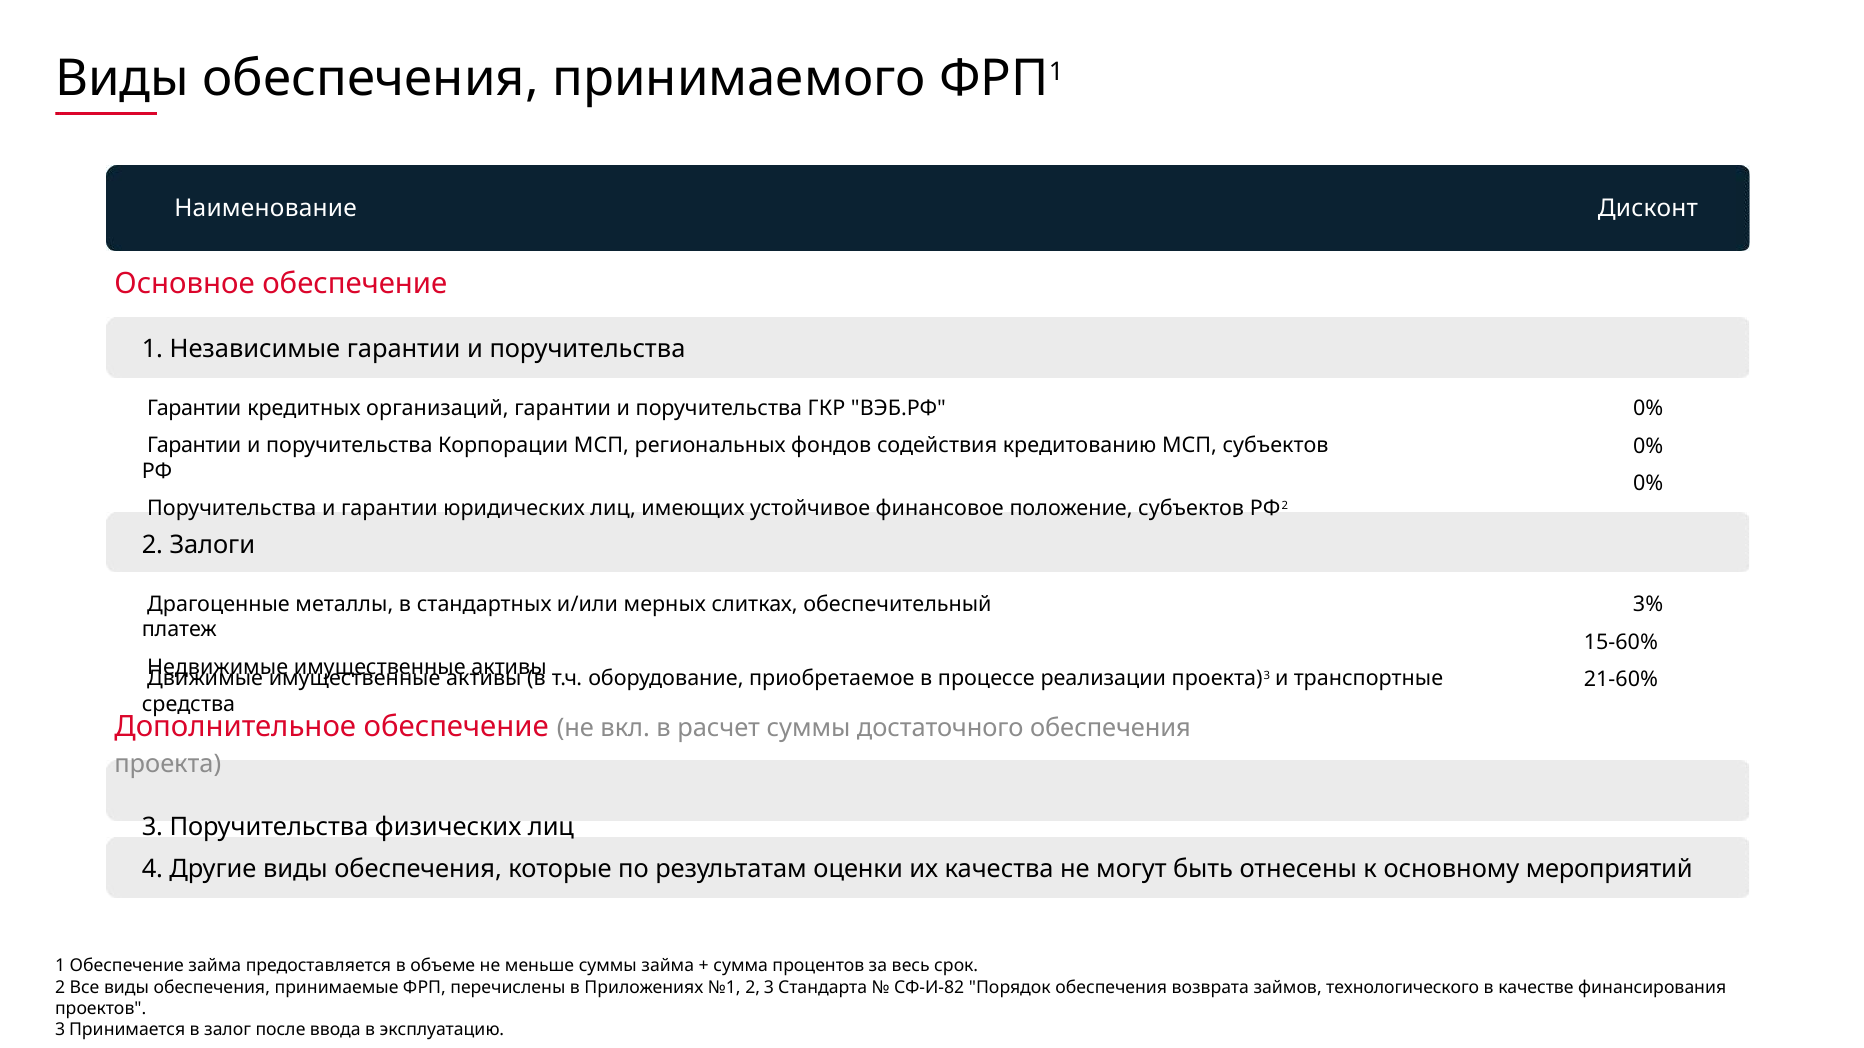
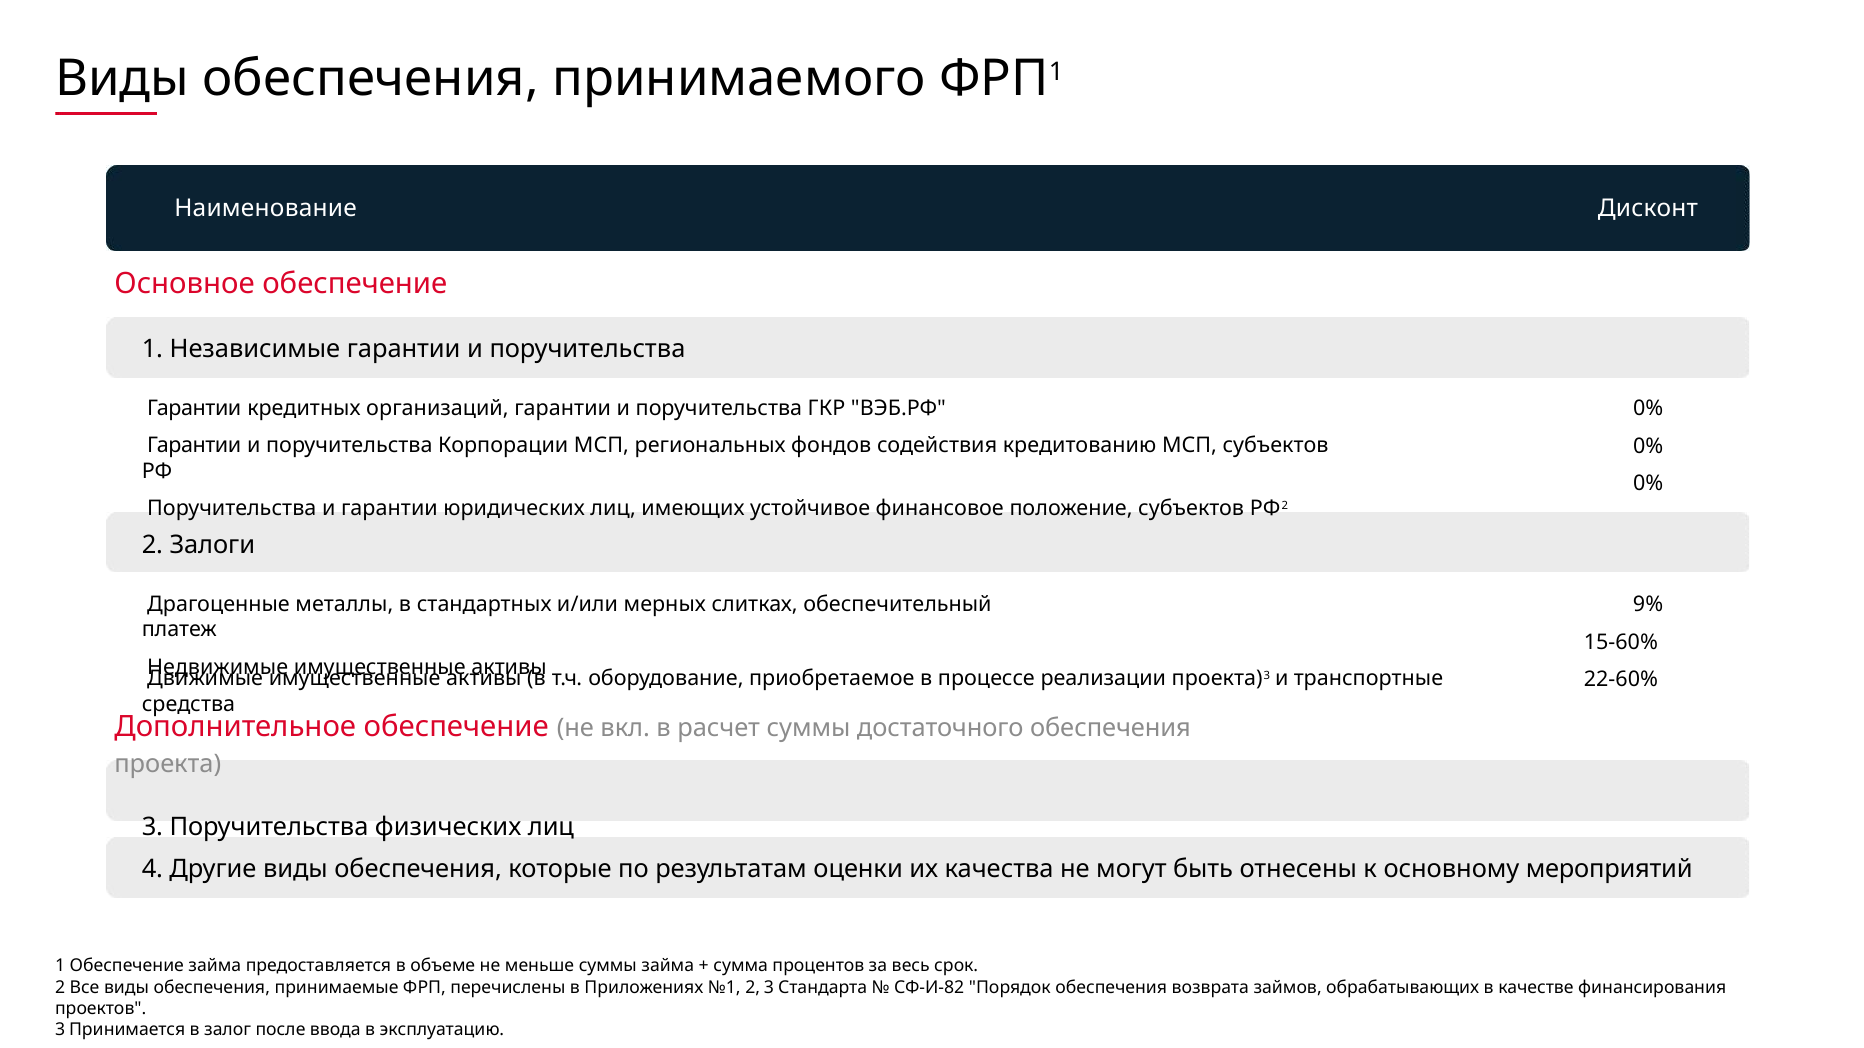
3%: 3% -> 9%
21-60%: 21-60% -> 22-60%
технологического: технологического -> обрабатывающих
